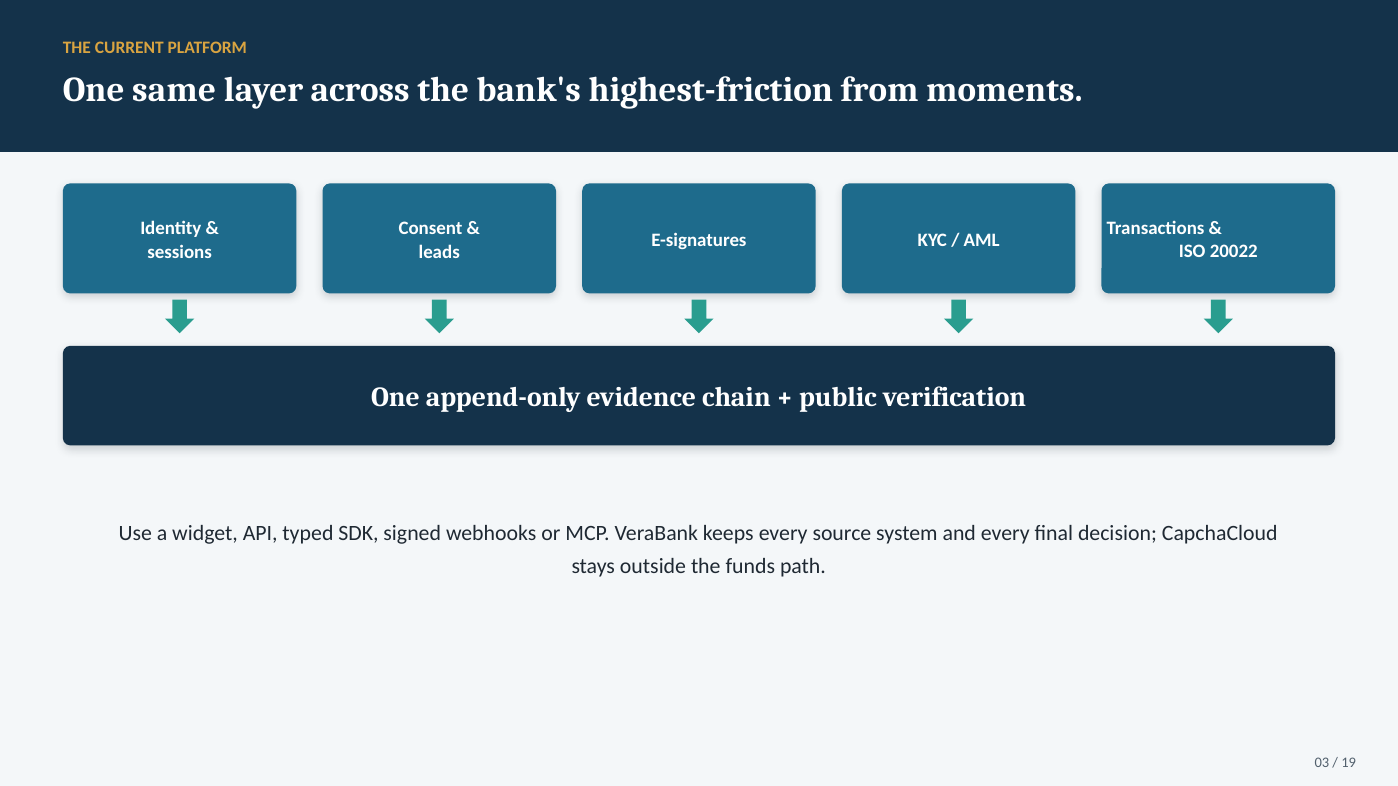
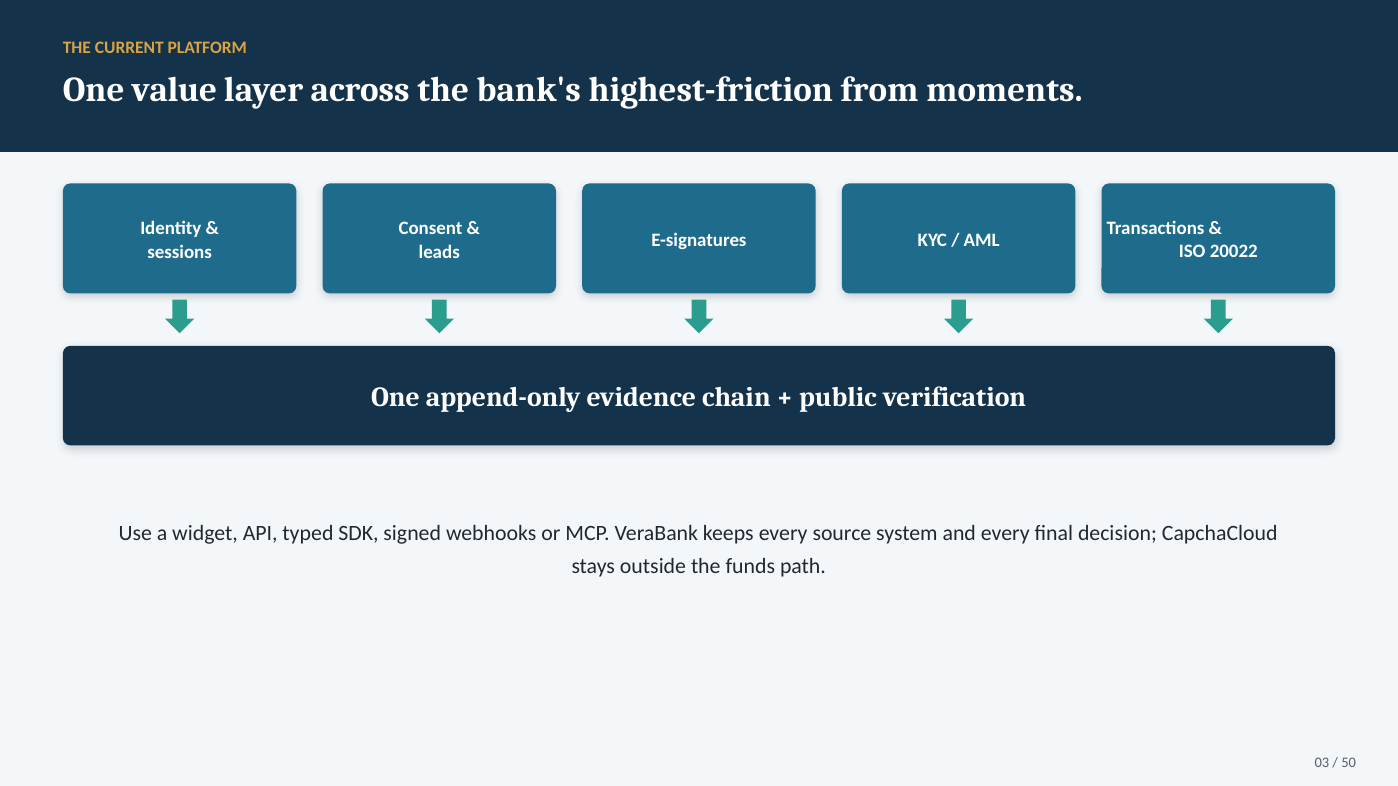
same: same -> value
19: 19 -> 50
